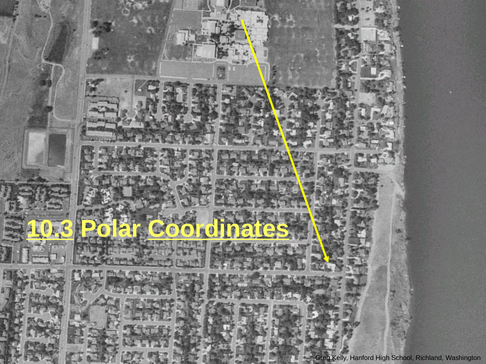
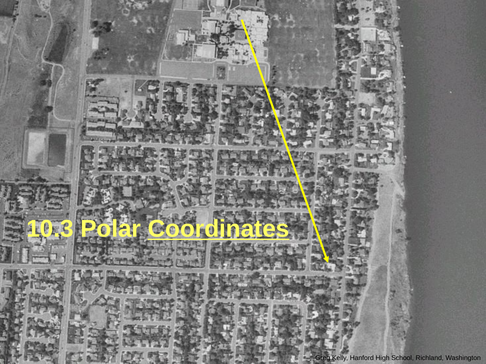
10.3 underline: present -> none
